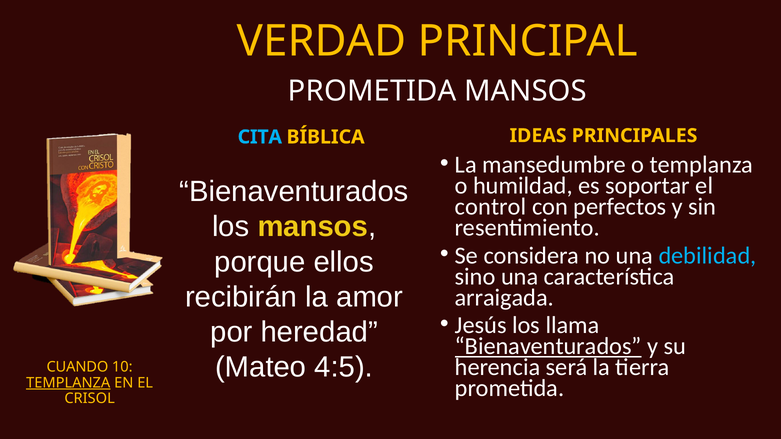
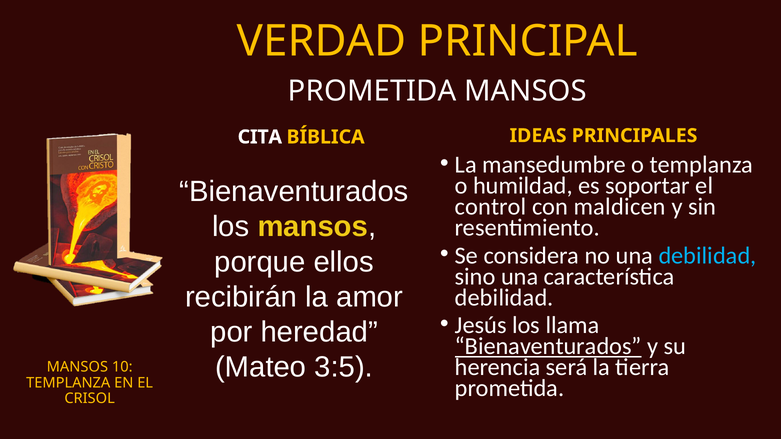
CITA colour: light blue -> white
perfectos: perfectos -> maldicen
arraigada at (504, 298): arraigada -> debilidad
4:5: 4:5 -> 3:5
CUANDO at (77, 367): CUANDO -> MANSOS
TEMPLANZA at (68, 383) underline: present -> none
